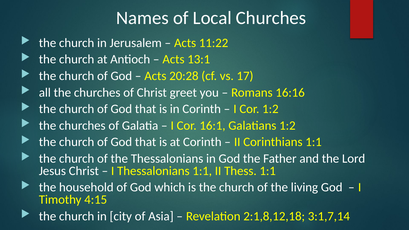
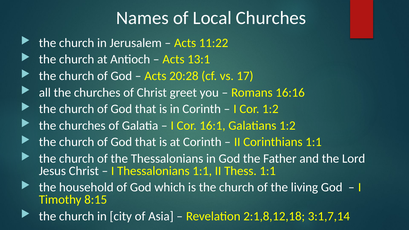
4:15: 4:15 -> 8:15
